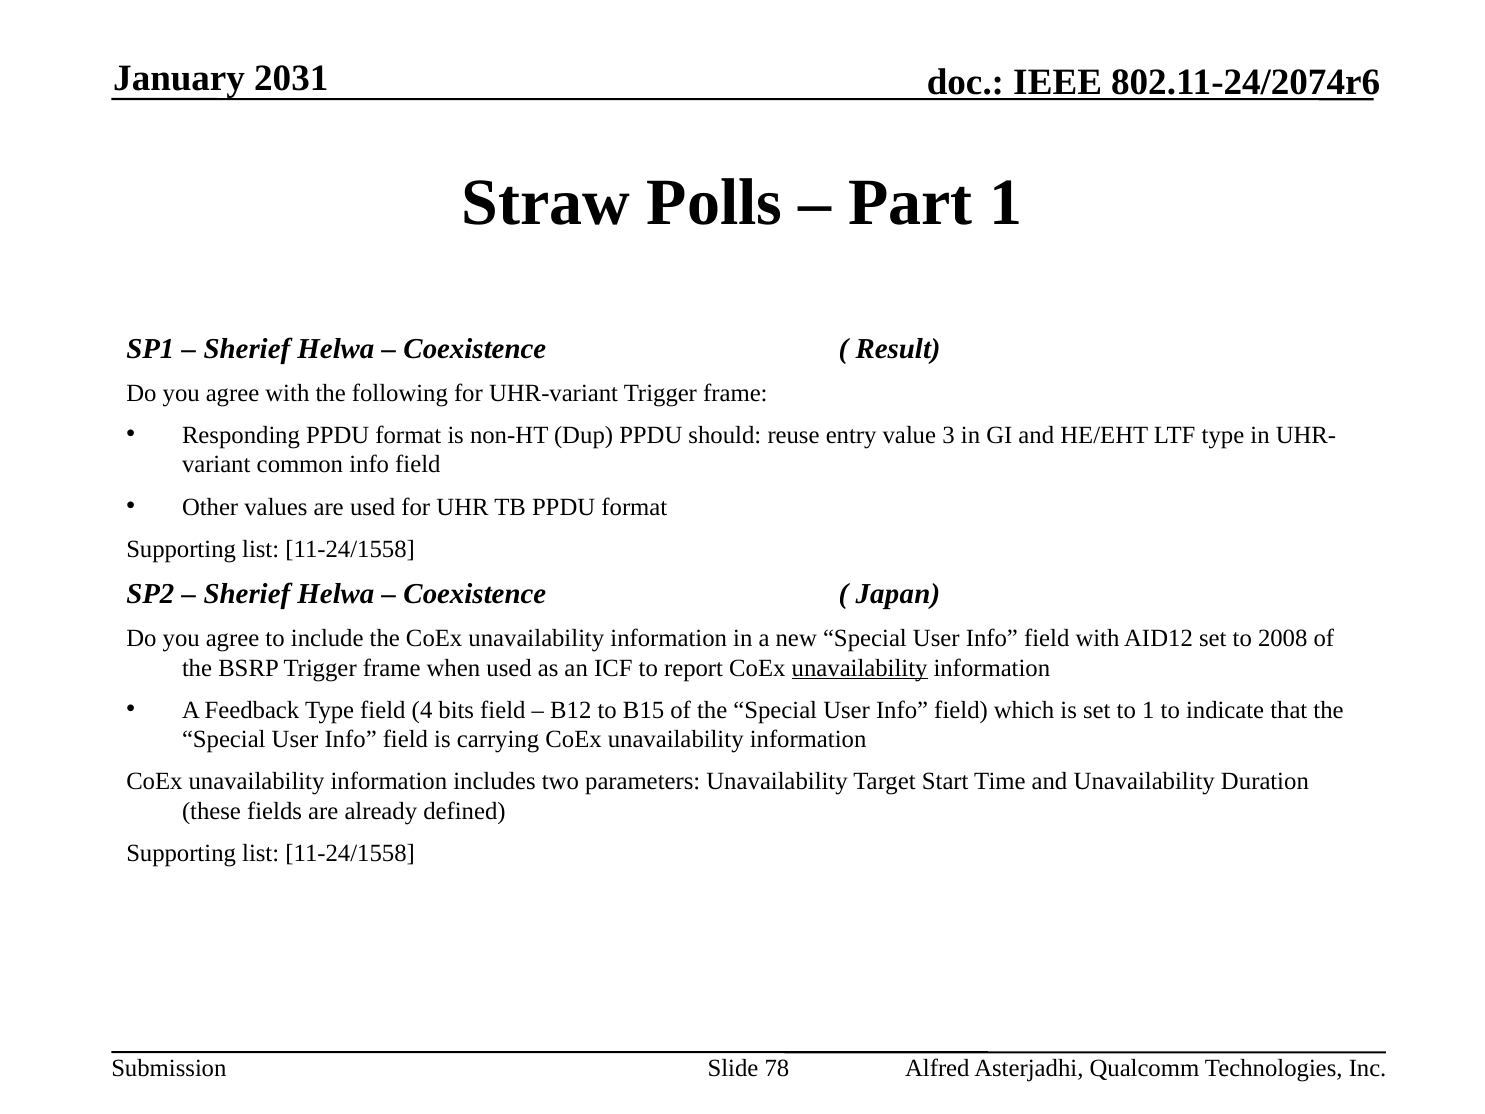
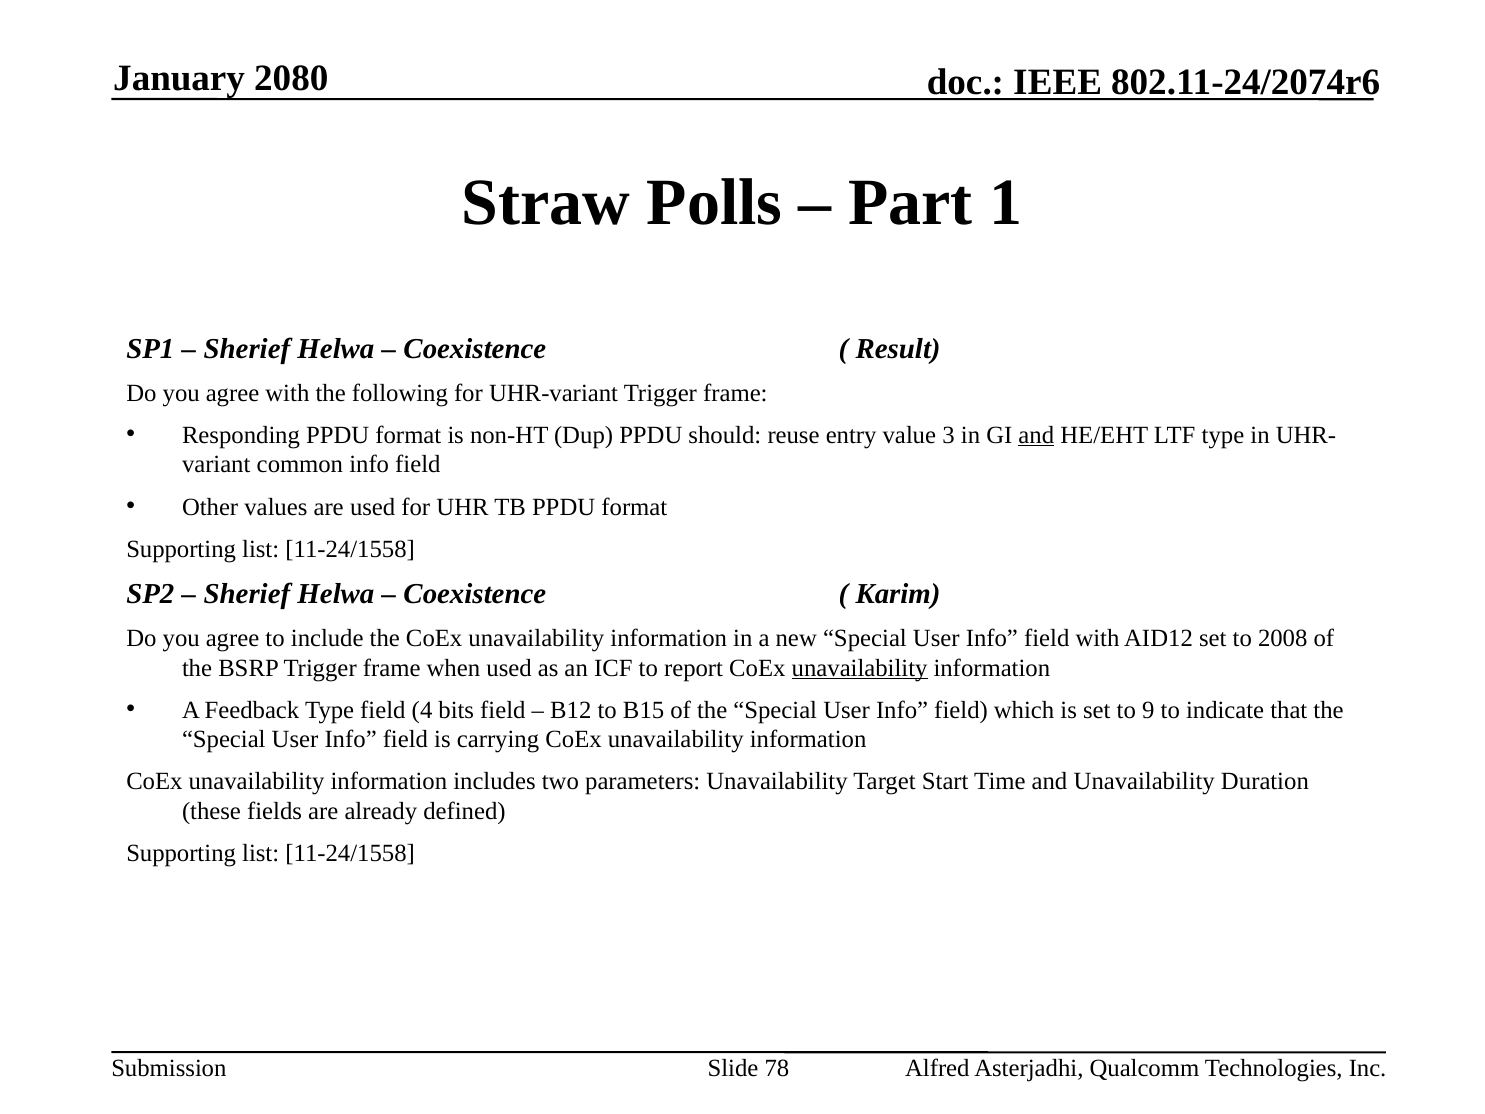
2031: 2031 -> 2080
and at (1036, 435) underline: none -> present
Japan: Japan -> Karim
to 1: 1 -> 9
